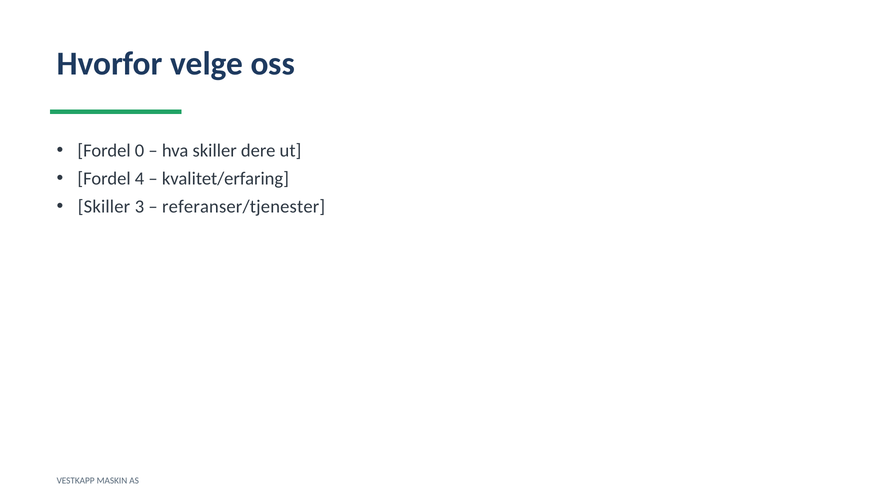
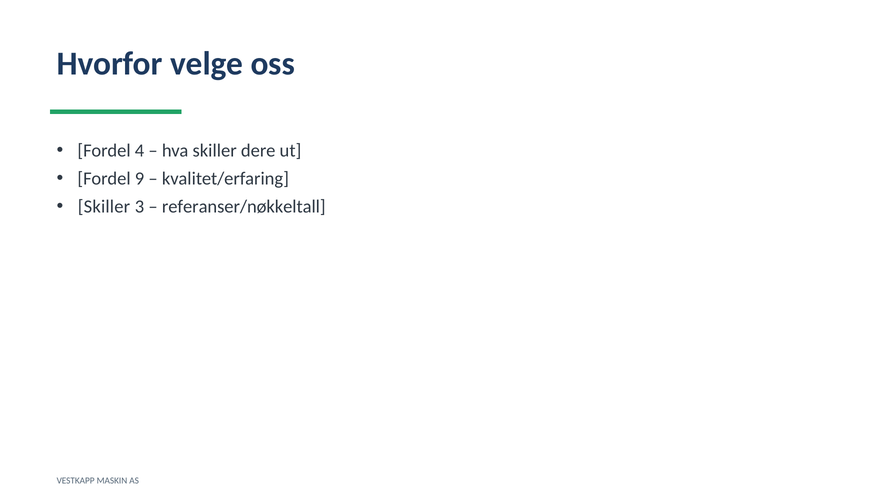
0: 0 -> 4
4: 4 -> 9
referanser/tjenester: referanser/tjenester -> referanser/nøkkeltall
